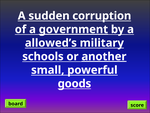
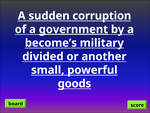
allowed’s: allowed’s -> become’s
schools: schools -> divided
another underline: present -> none
